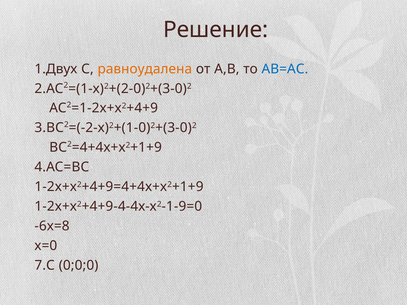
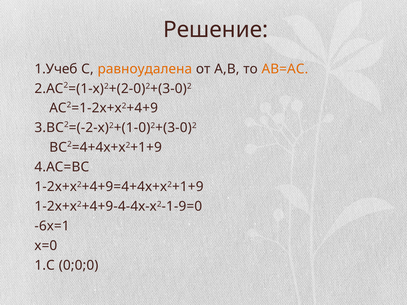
1.Двух: 1.Двух -> 1.Учеб
АВ=АС colour: blue -> orange
-6х=8: -6х=8 -> -6х=1
7.С: 7.С -> 1.С
